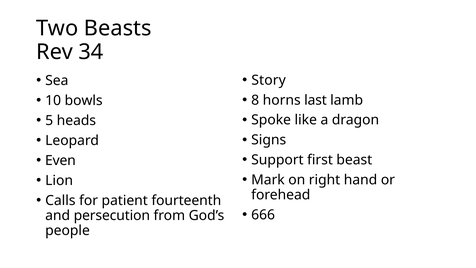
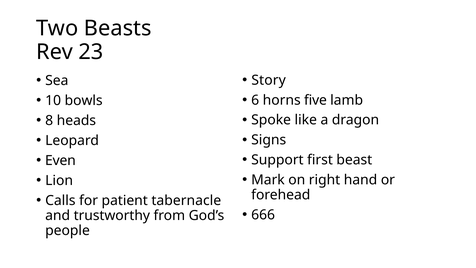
34: 34 -> 23
8: 8 -> 6
last: last -> five
5: 5 -> 8
fourteenth: fourteenth -> tabernacle
persecution: persecution -> trustworthy
